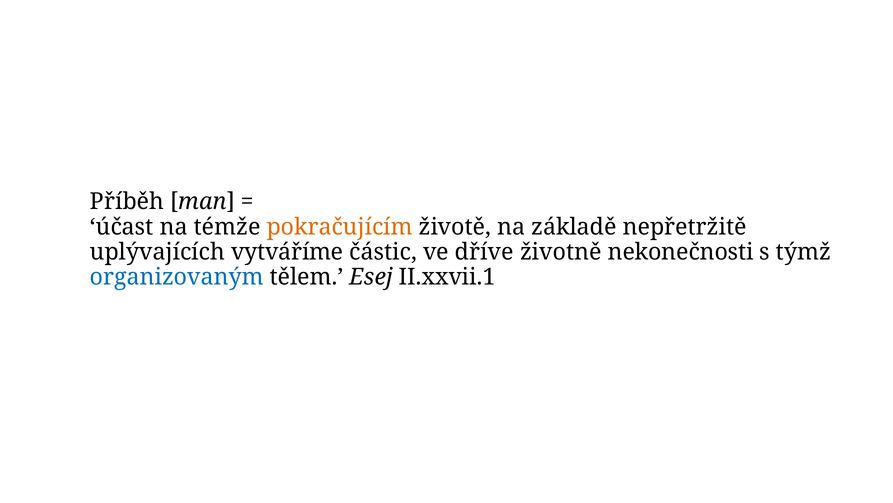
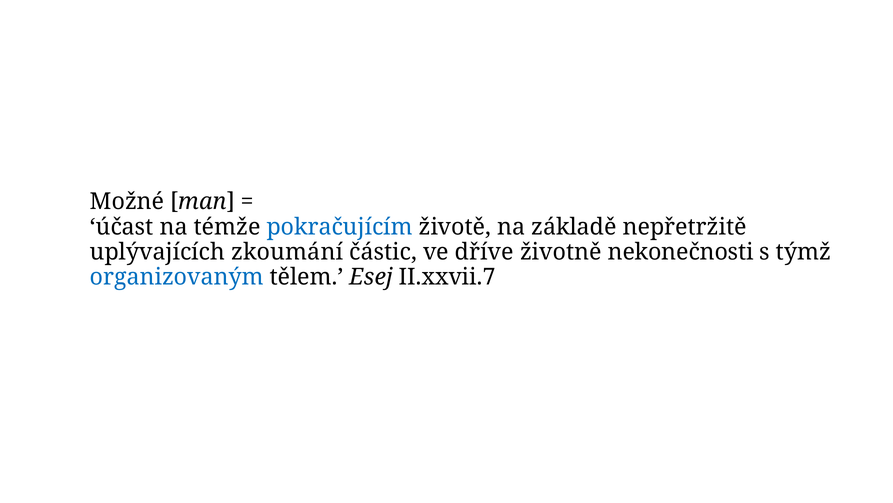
Příběh: Příběh -> Možné
pokračujícím colour: orange -> blue
vytváříme: vytváříme -> zkoumání
II.xxvii.1: II.xxvii.1 -> II.xxvii.7
